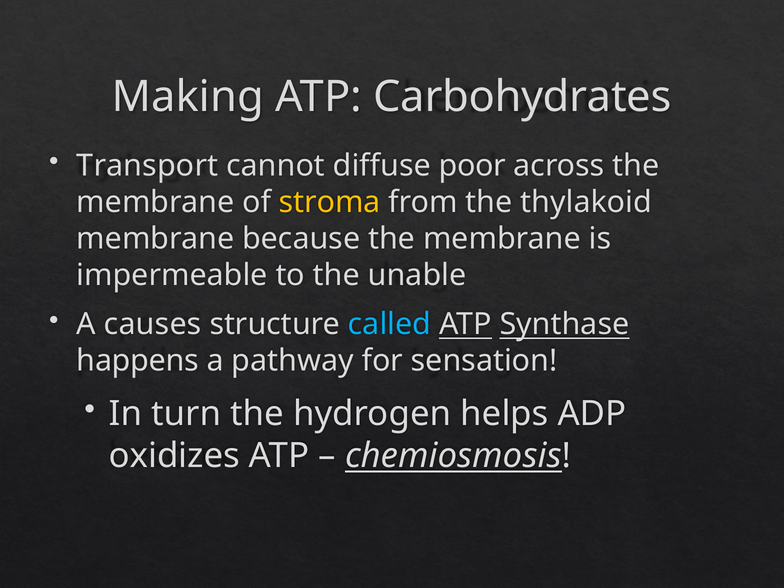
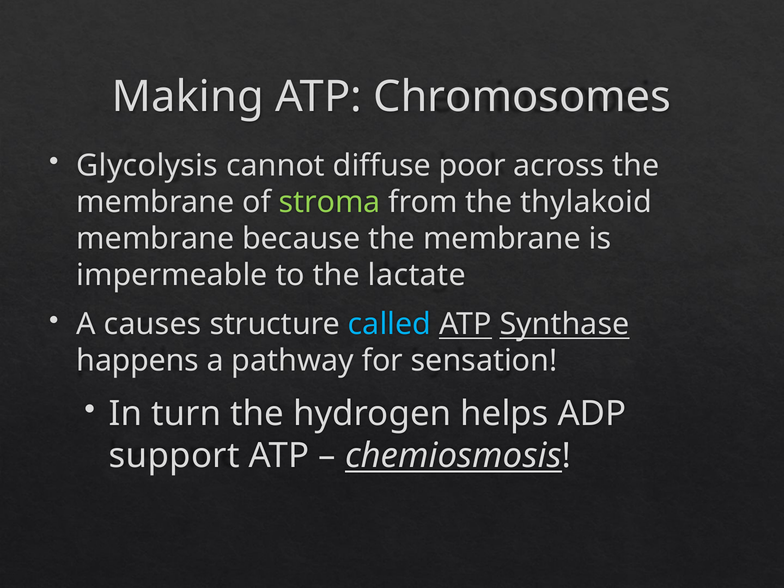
Carbohydrates: Carbohydrates -> Chromosomes
Transport: Transport -> Glycolysis
stroma colour: yellow -> light green
unable: unable -> lactate
oxidizes: oxidizes -> support
